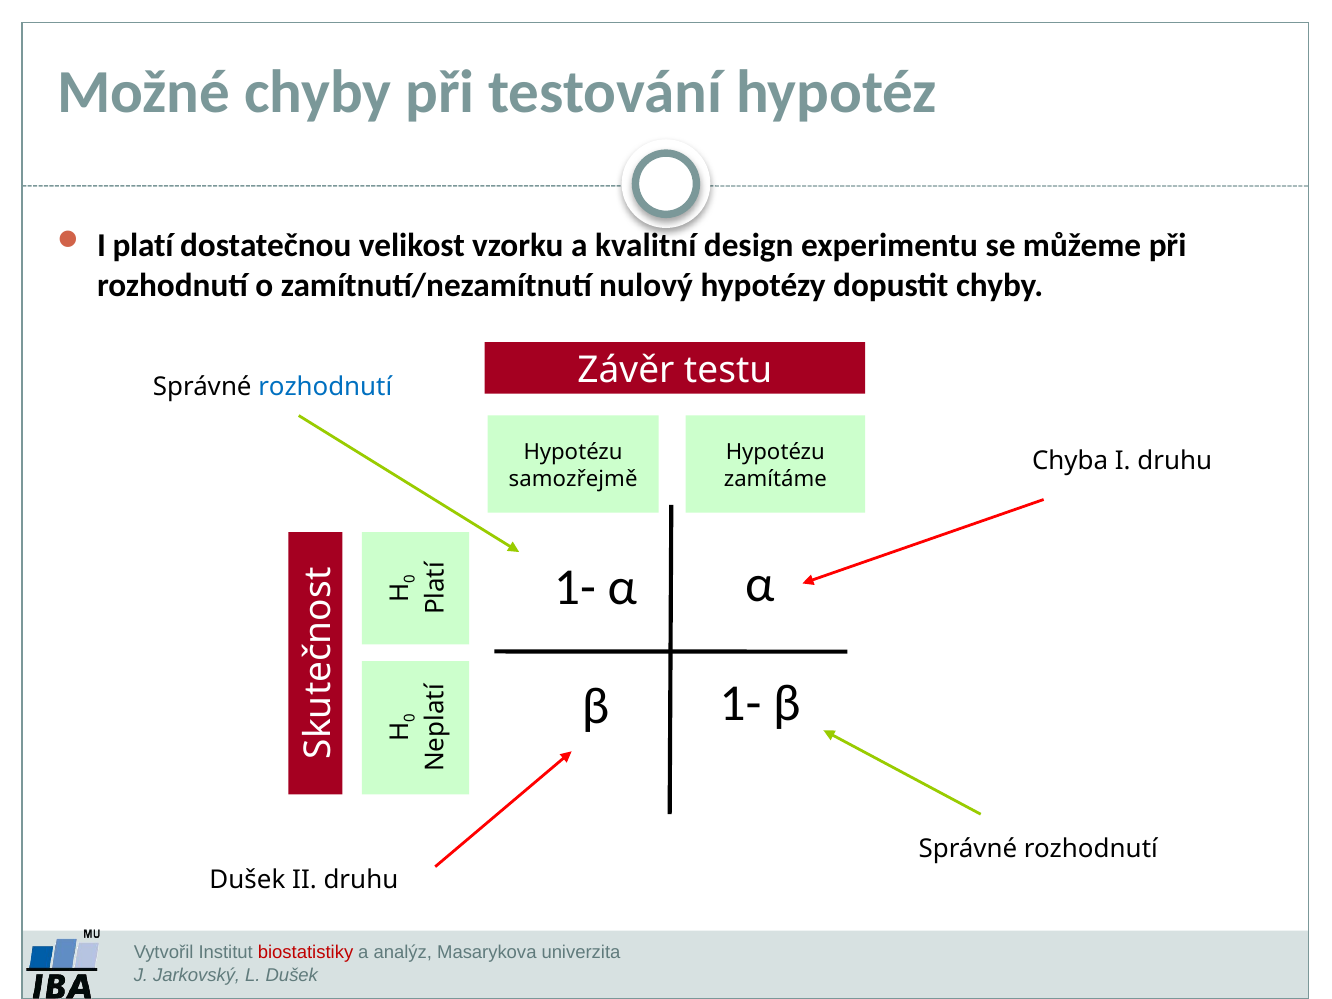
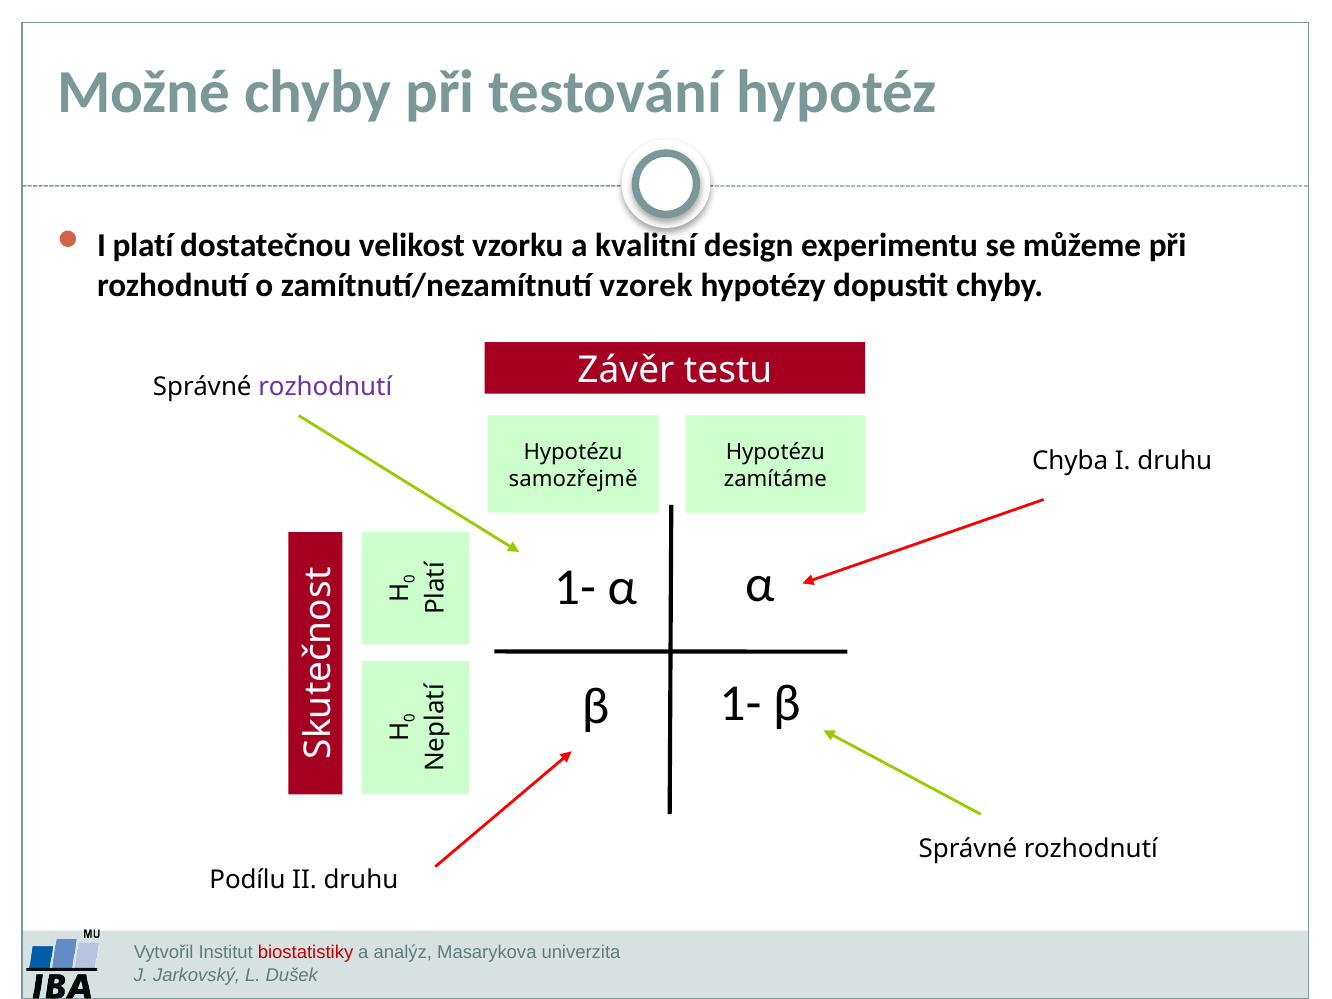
nulový: nulový -> vzorek
rozhodnutí at (325, 387) colour: blue -> purple
Dušek at (247, 880): Dušek -> Podílu
